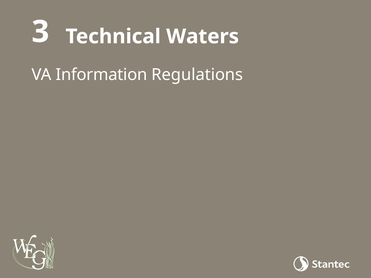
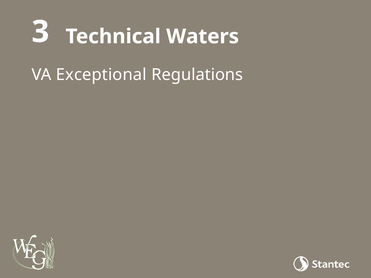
Information: Information -> Exceptional
